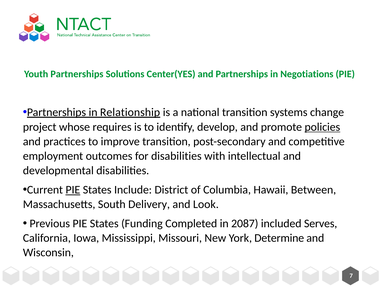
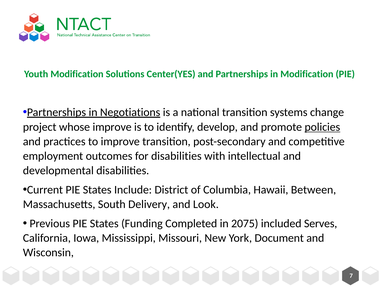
Youth Partnerships: Partnerships -> Modification
in Negotiations: Negotiations -> Modification
Relationship: Relationship -> Negotiations
whose requires: requires -> improve
PIE at (73, 189) underline: present -> none
2087: 2087 -> 2075
Determine: Determine -> Document
